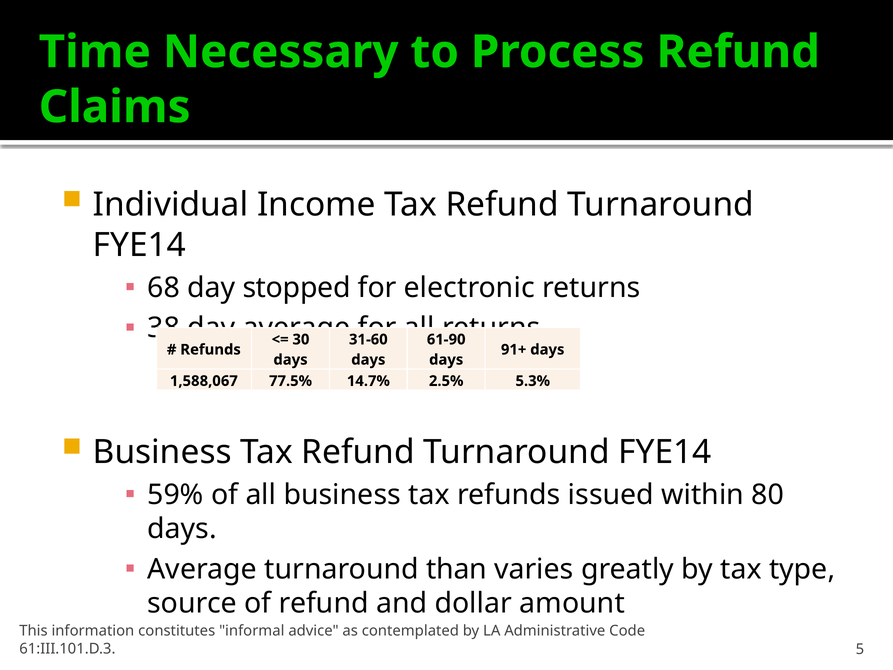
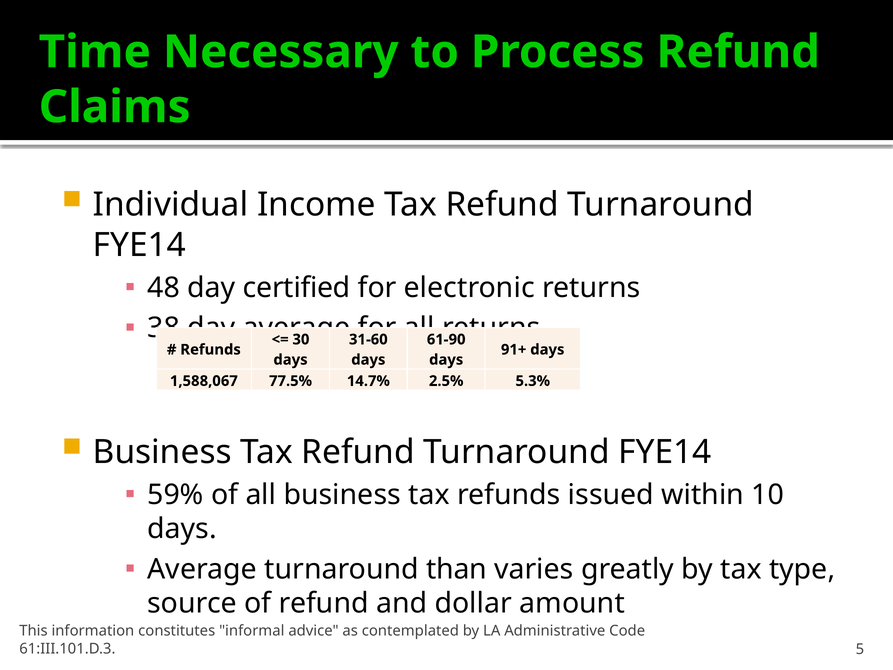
68: 68 -> 48
stopped: stopped -> certified
80: 80 -> 10
